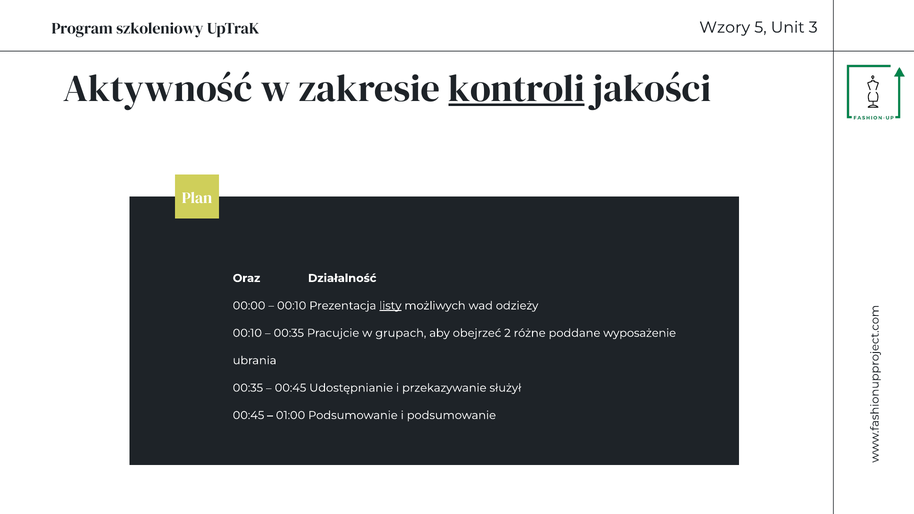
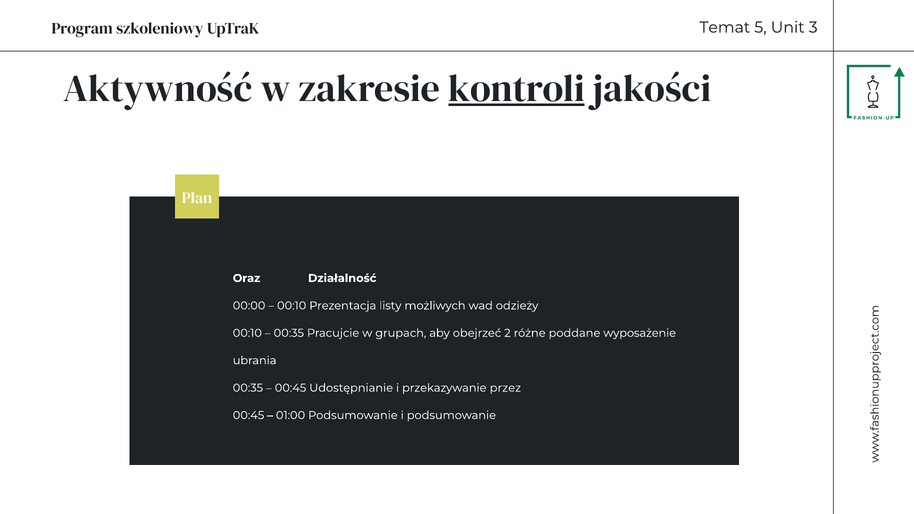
Wzory: Wzory -> Temat
listy underline: present -> none
służył: służył -> przez
